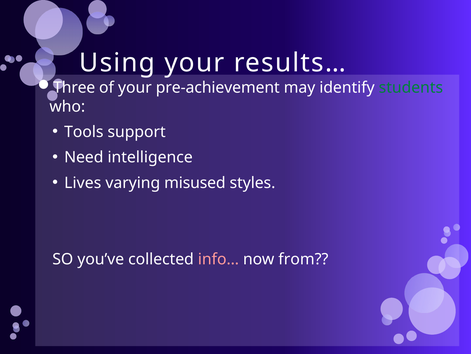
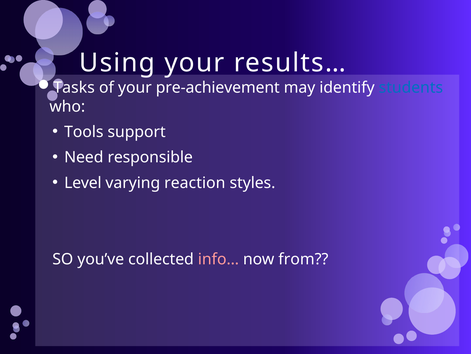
Three: Three -> Tasks
students colour: green -> blue
intelligence: intelligence -> responsible
Lives: Lives -> Level
misused: misused -> reaction
